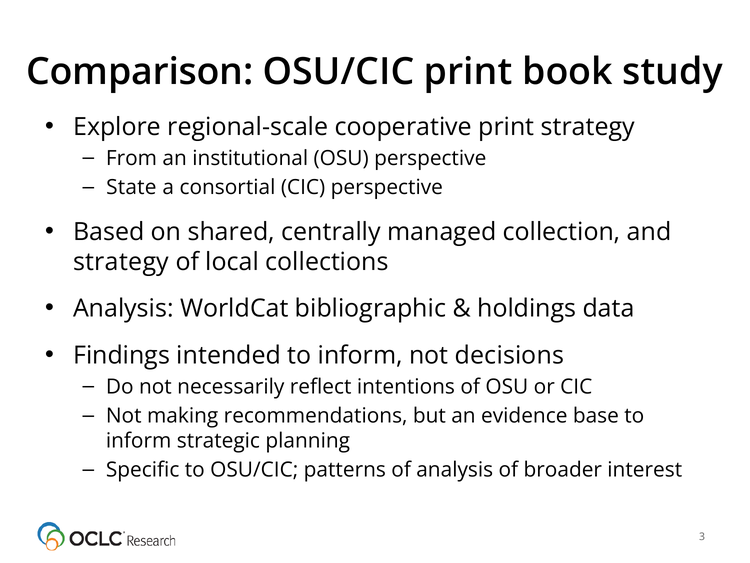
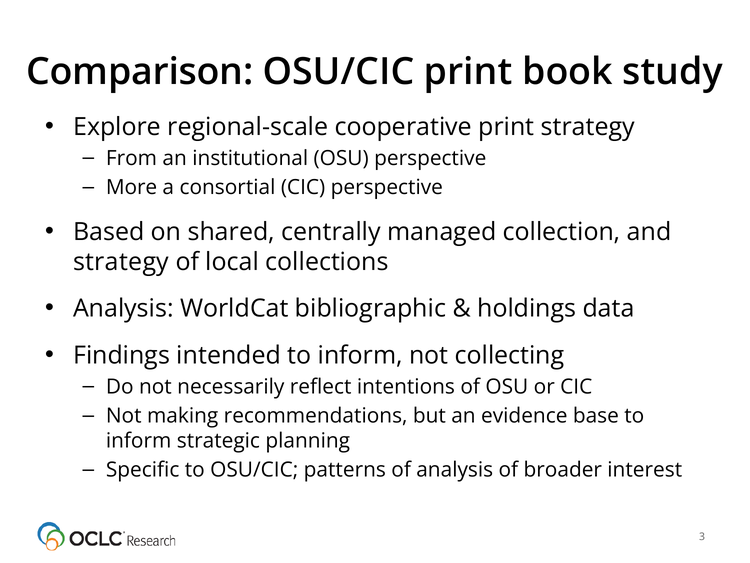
State: State -> More
decisions: decisions -> collecting
